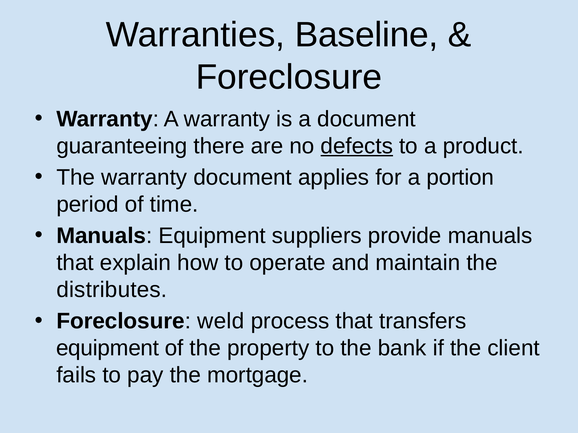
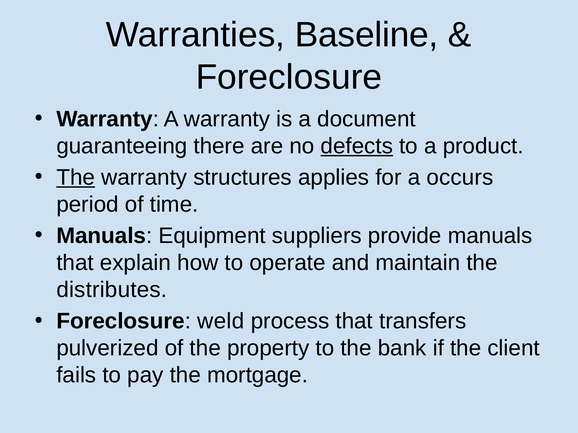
The at (76, 178) underline: none -> present
warranty document: document -> structures
portion: portion -> occurs
equipment at (108, 349): equipment -> pulverized
